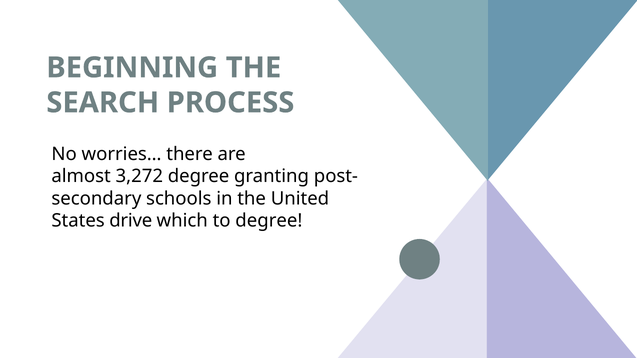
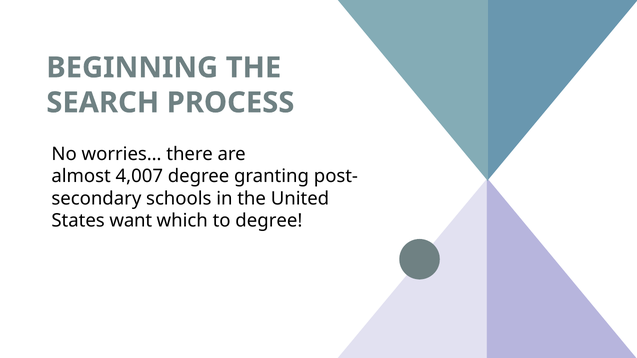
3,272: 3,272 -> 4,007
drive: drive -> want
